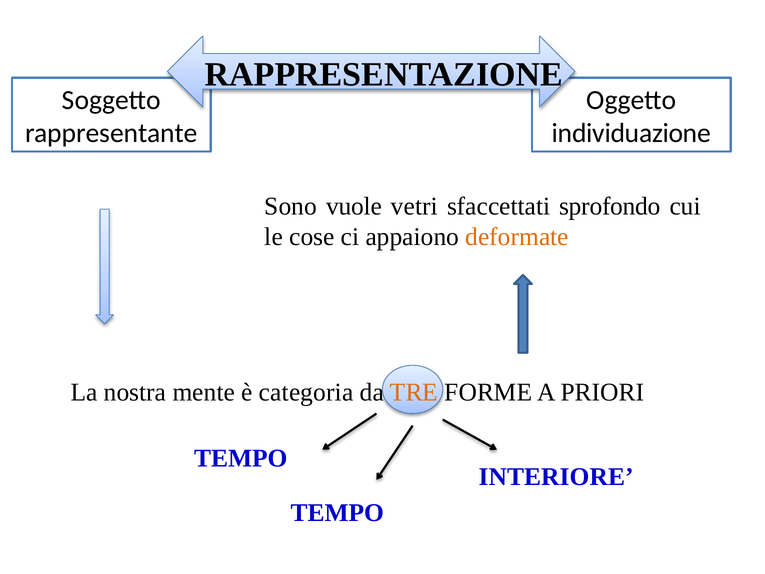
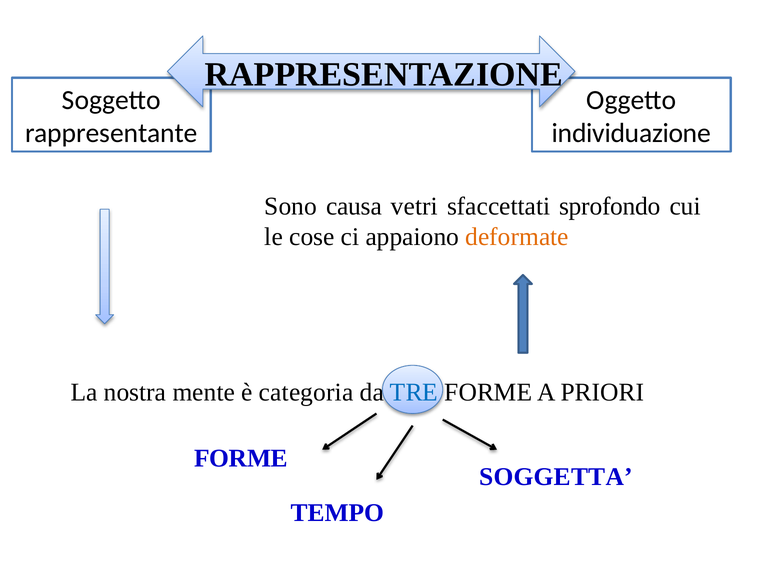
vuole: vuole -> causa
TRE colour: orange -> blue
TEMPO at (241, 458): TEMPO -> FORME
INTERIORE: INTERIORE -> SOGGETTA
